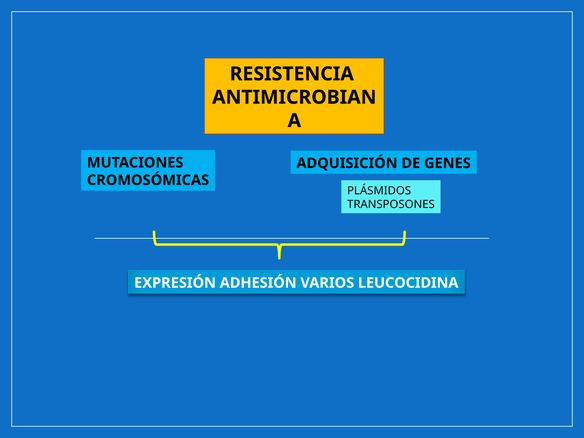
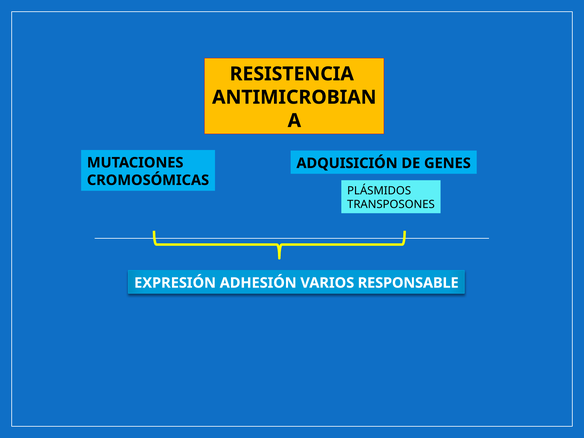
LEUCOCIDINA: LEUCOCIDINA -> RESPONSABLE
